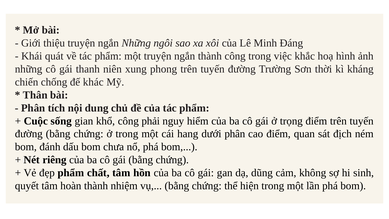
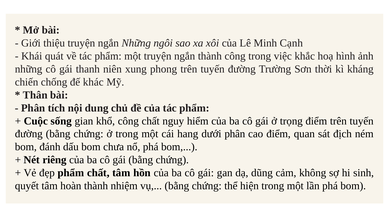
Đáng: Đáng -> Cạnh
công phải: phải -> chất
